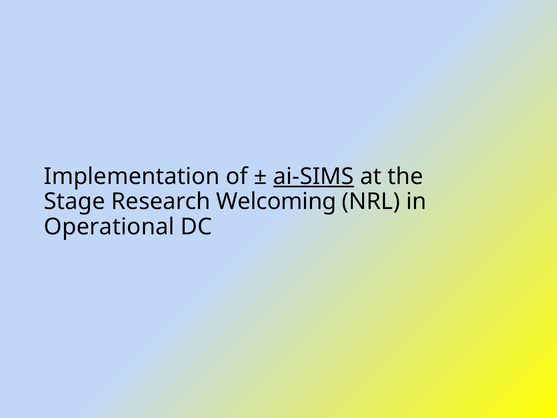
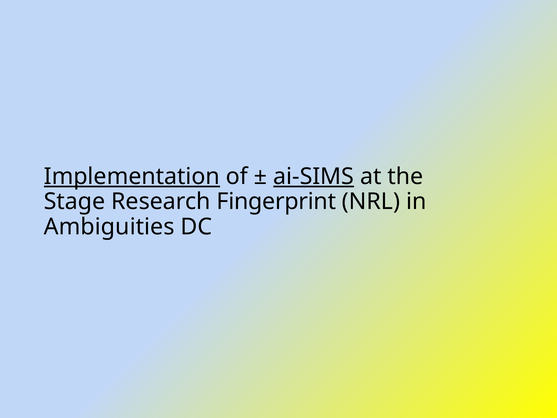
Implementation underline: none -> present
Welcoming: Welcoming -> Fingerprint
Operational: Operational -> Ambiguities
